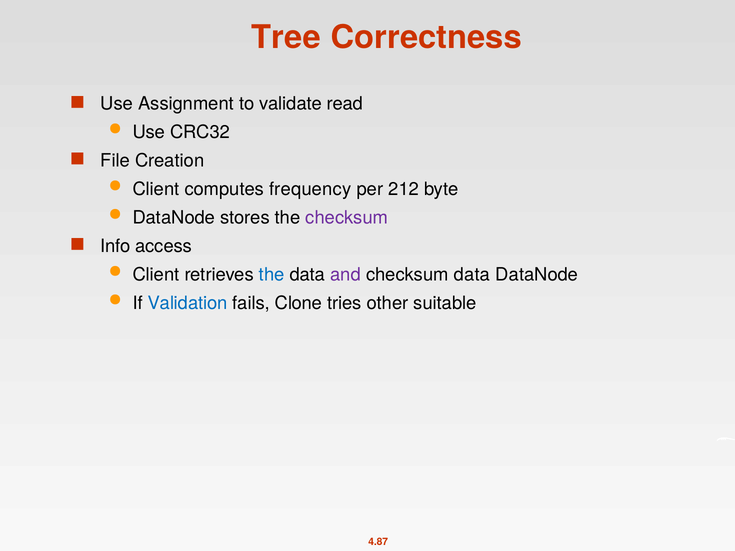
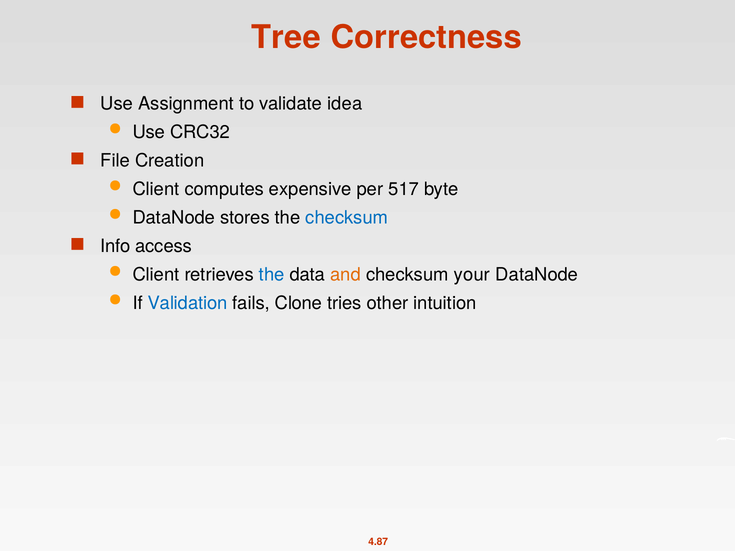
read: read -> idea
frequency: frequency -> expensive
212: 212 -> 517
checksum at (347, 218) colour: purple -> blue
and colour: purple -> orange
checksum data: data -> your
suitable: suitable -> intuition
